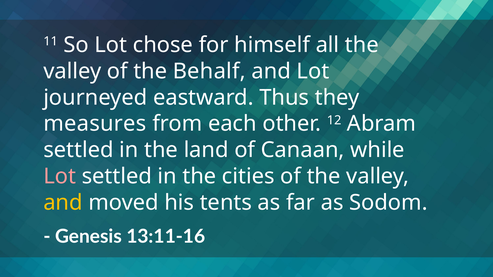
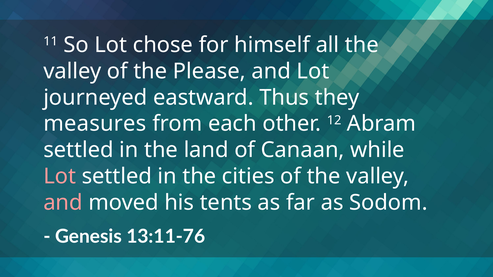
Behalf: Behalf -> Please
and at (63, 203) colour: yellow -> pink
13:11-16: 13:11-16 -> 13:11-76
